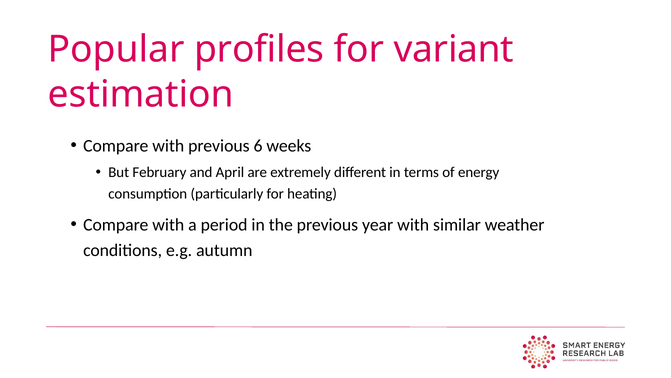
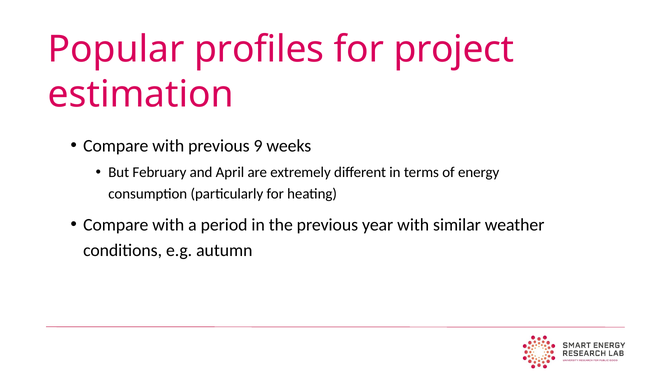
variant: variant -> project
6: 6 -> 9
